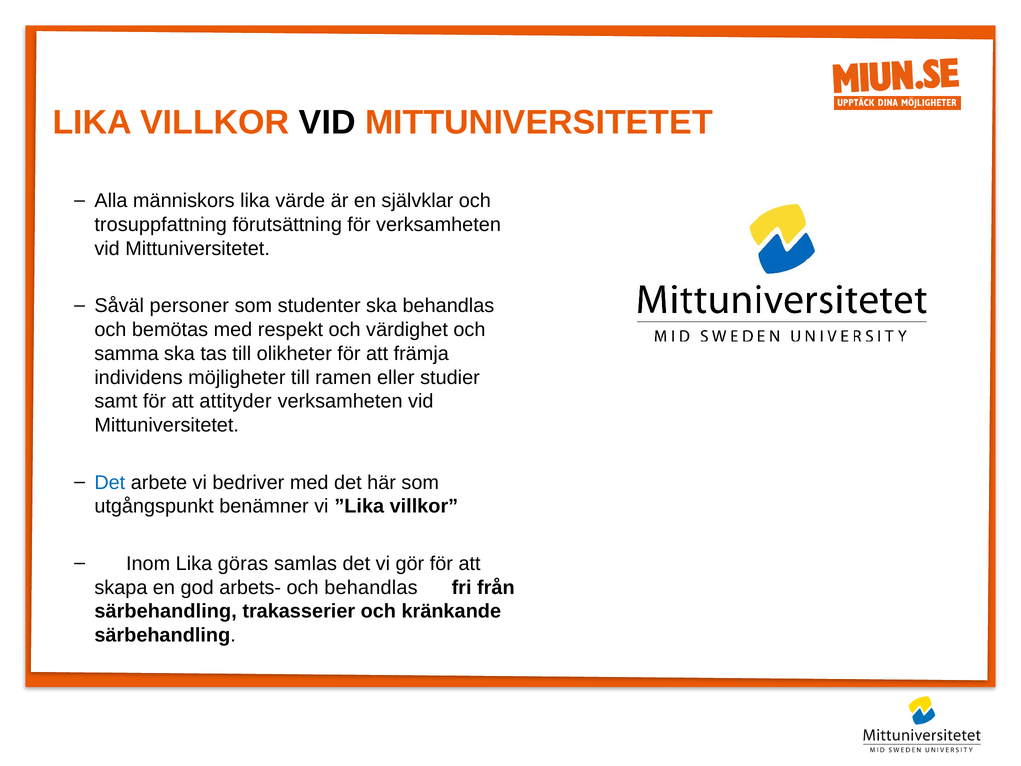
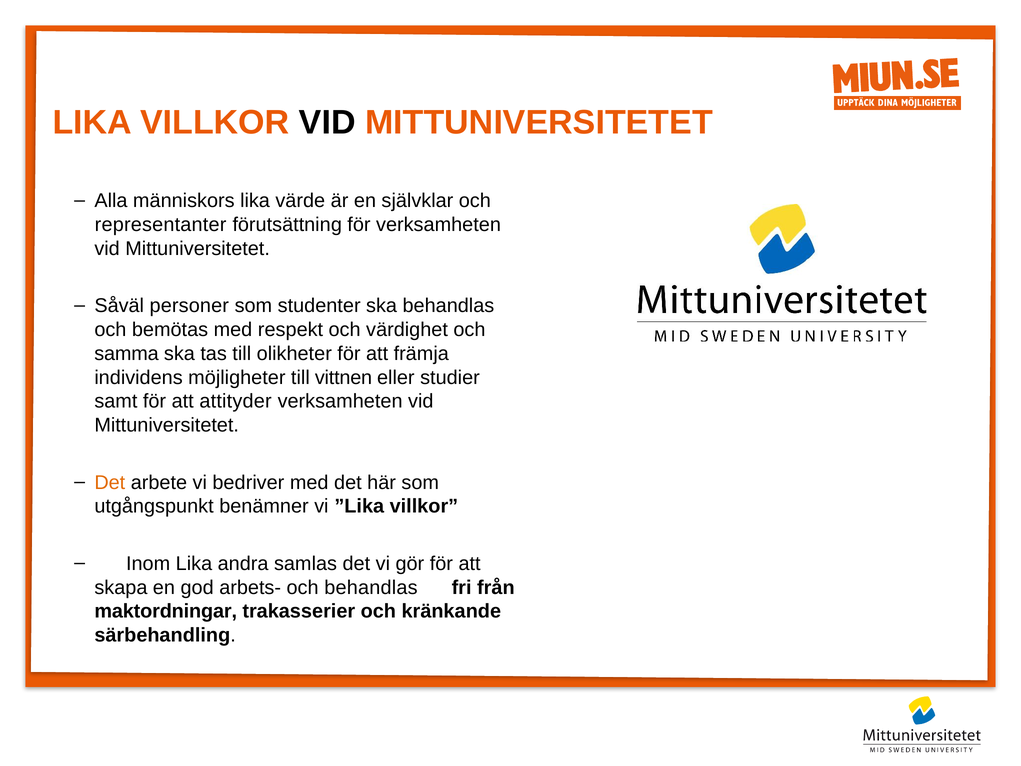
trosuppfattning: trosuppfattning -> representanter
ramen: ramen -> vittnen
Det at (110, 482) colour: blue -> orange
göras: göras -> andra
särbehandling at (166, 611): särbehandling -> maktordningar
